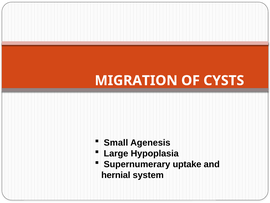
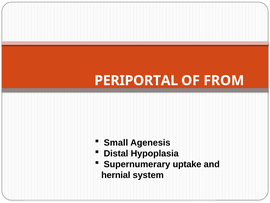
MIGRATION: MIGRATION -> PERIPORTAL
CYSTS: CYSTS -> FROM
Large: Large -> Distal
